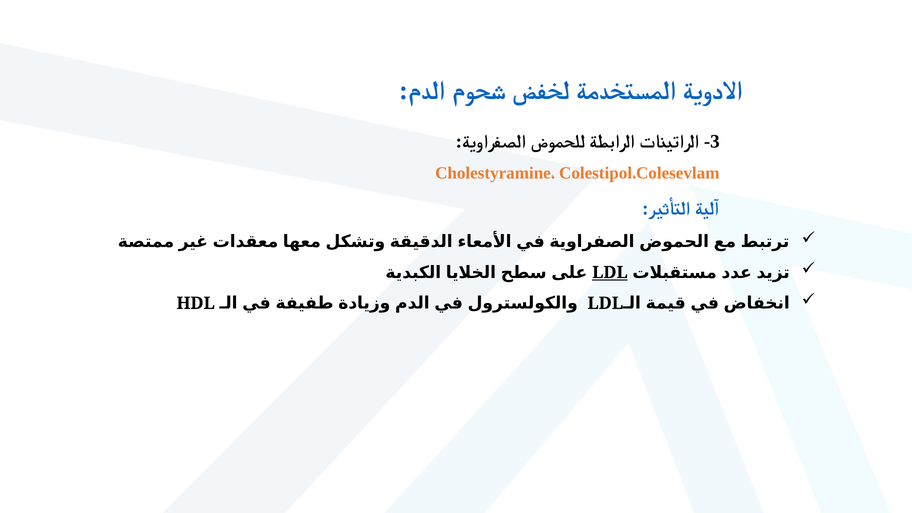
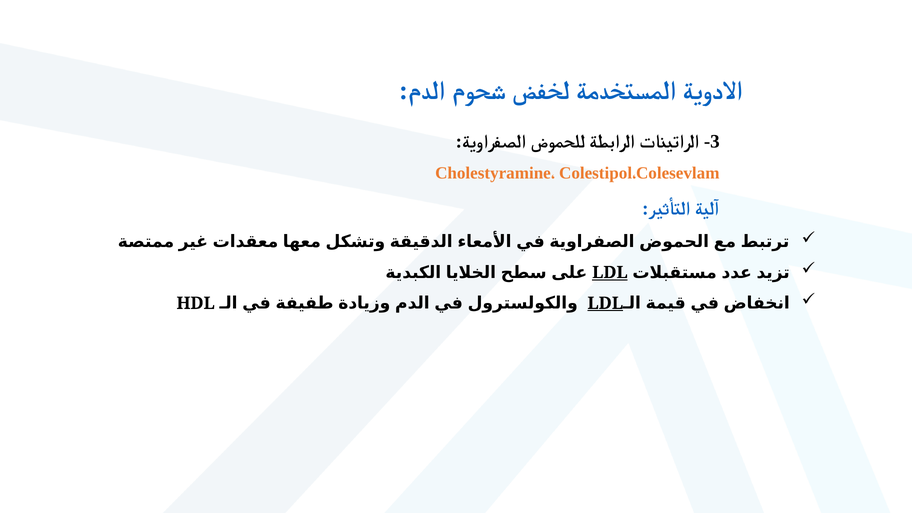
LDL at (605, 303) underline: none -> present
